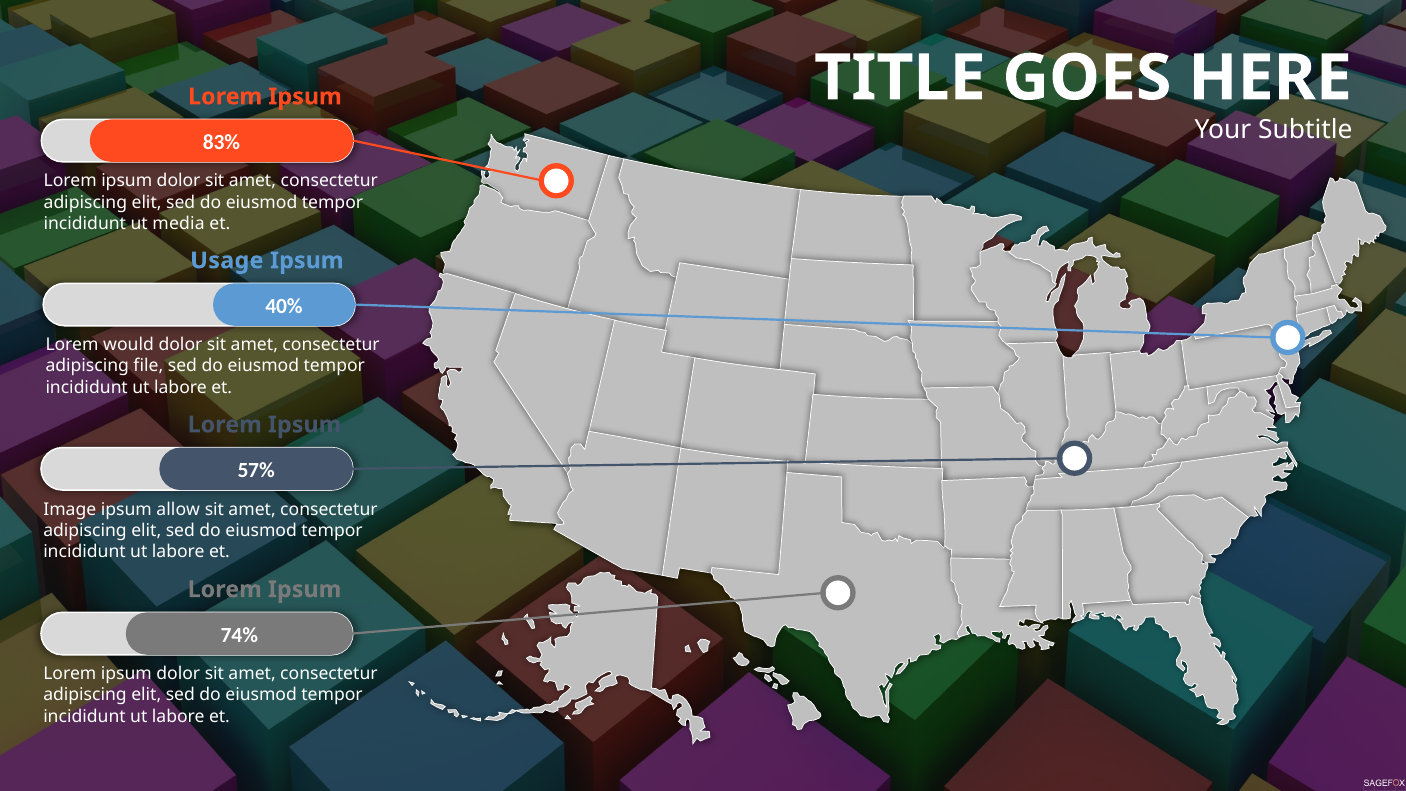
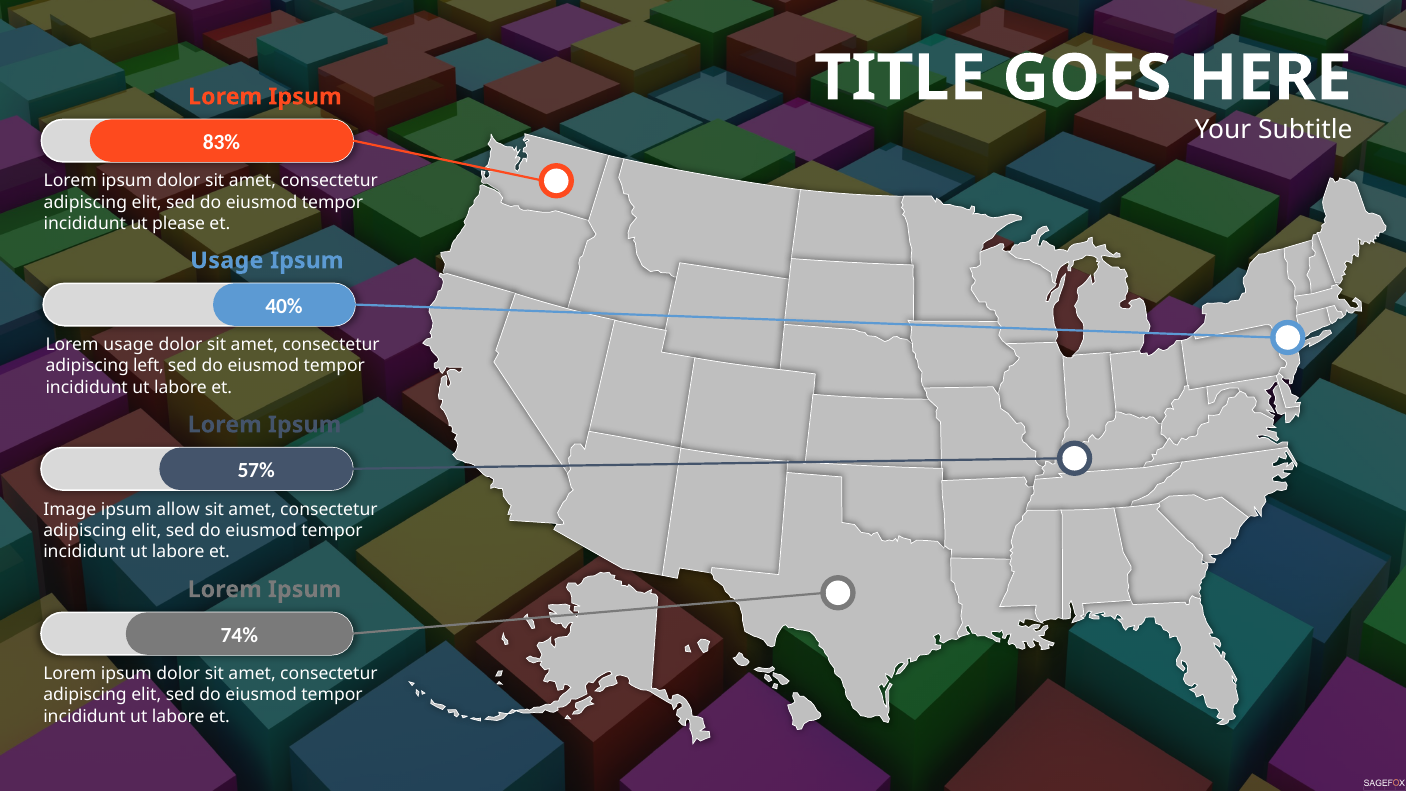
media: media -> please
Lorem would: would -> usage
file: file -> left
